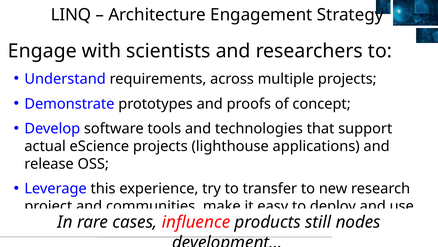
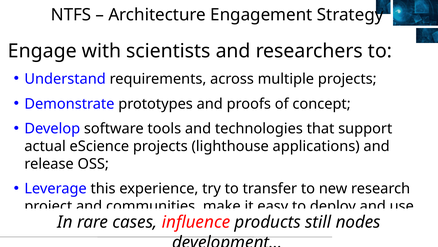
LINQ: LINQ -> NTFS
